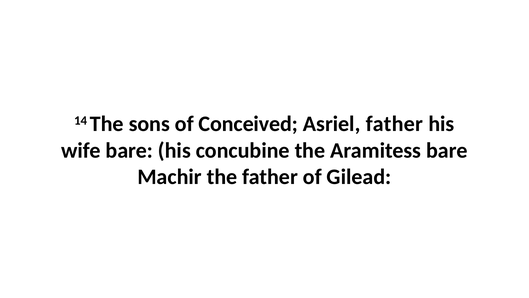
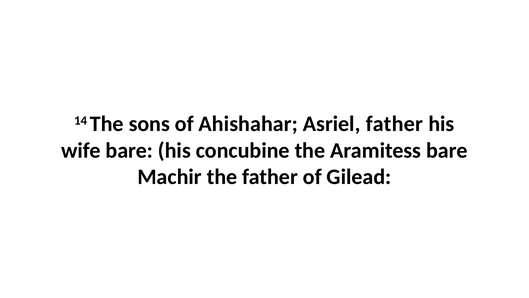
Conceived: Conceived -> Ahishahar
